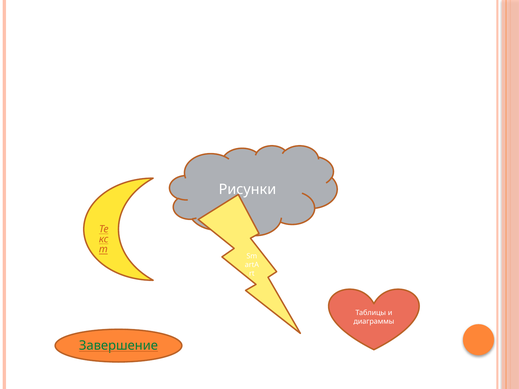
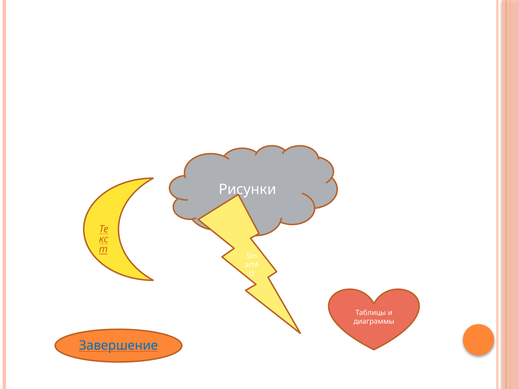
Завершение colour: green -> blue
